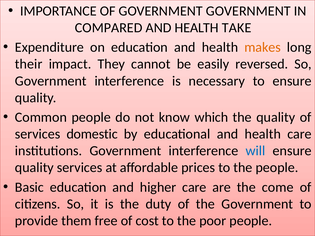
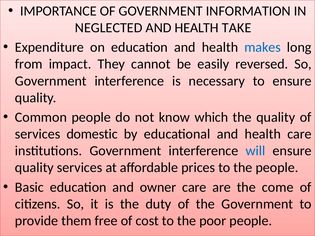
GOVERNMENT GOVERNMENT: GOVERNMENT -> INFORMATION
COMPARED: COMPARED -> NEGLECTED
makes colour: orange -> blue
their: their -> from
higher: higher -> owner
